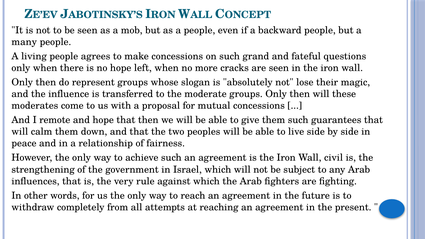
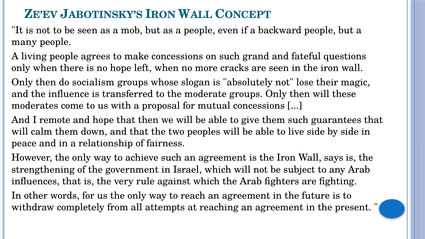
represent: represent -> socialism
civil: civil -> says
